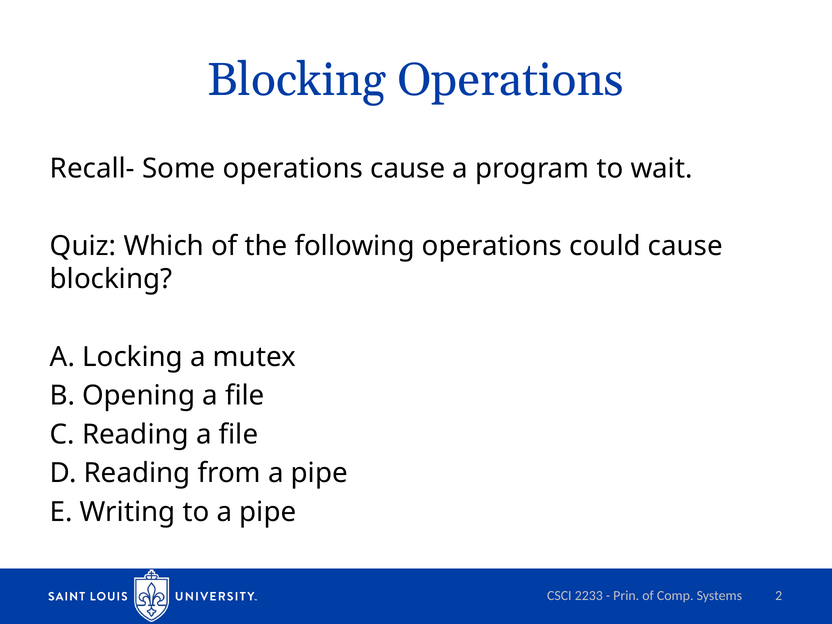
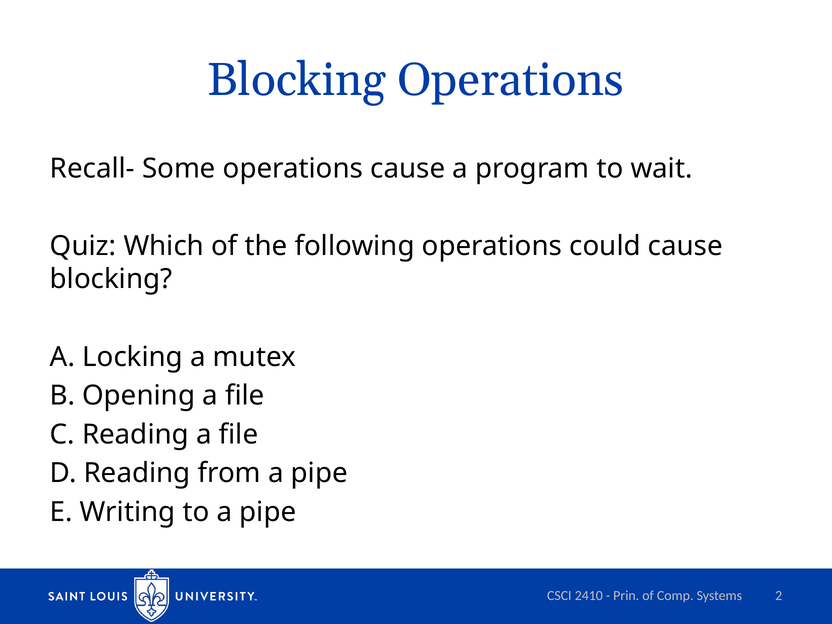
2233: 2233 -> 2410
